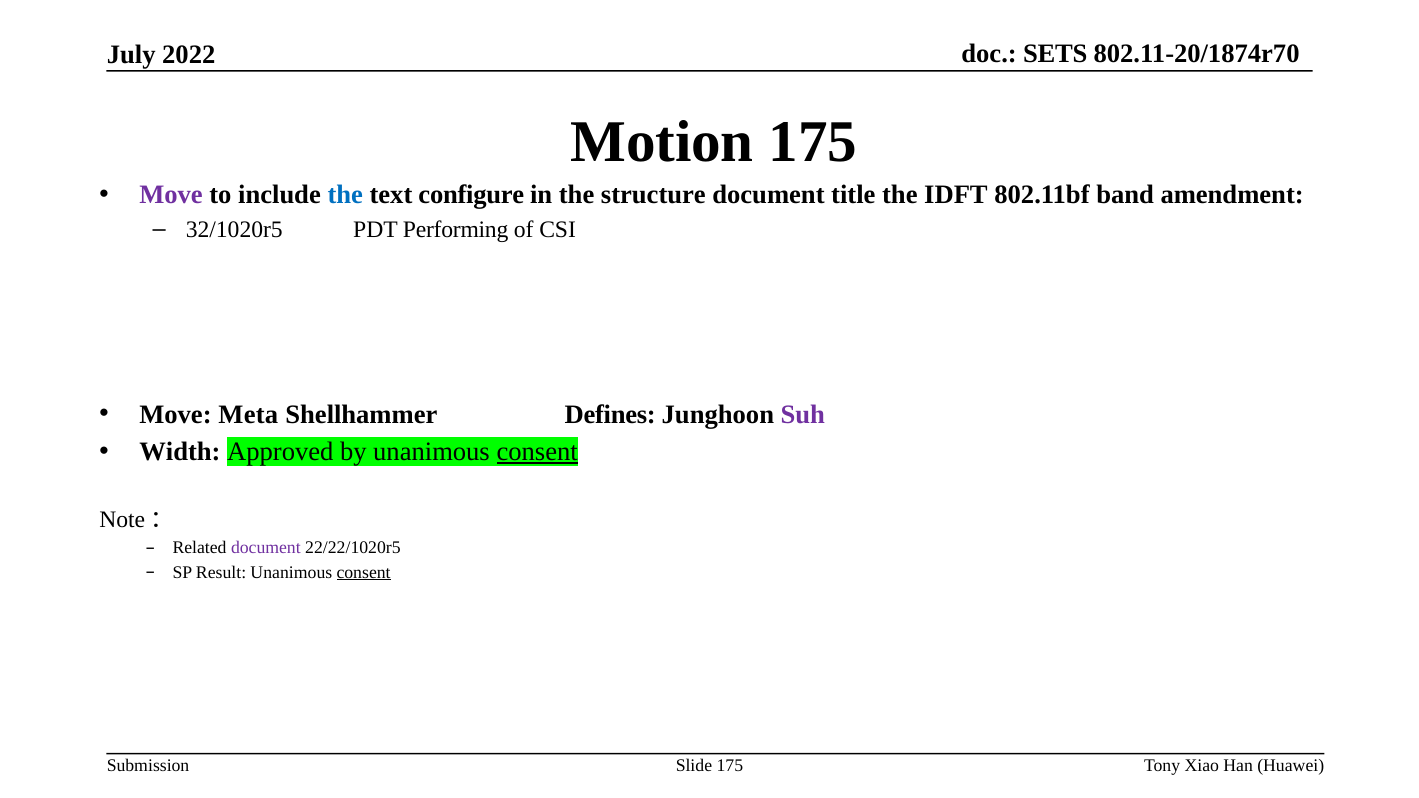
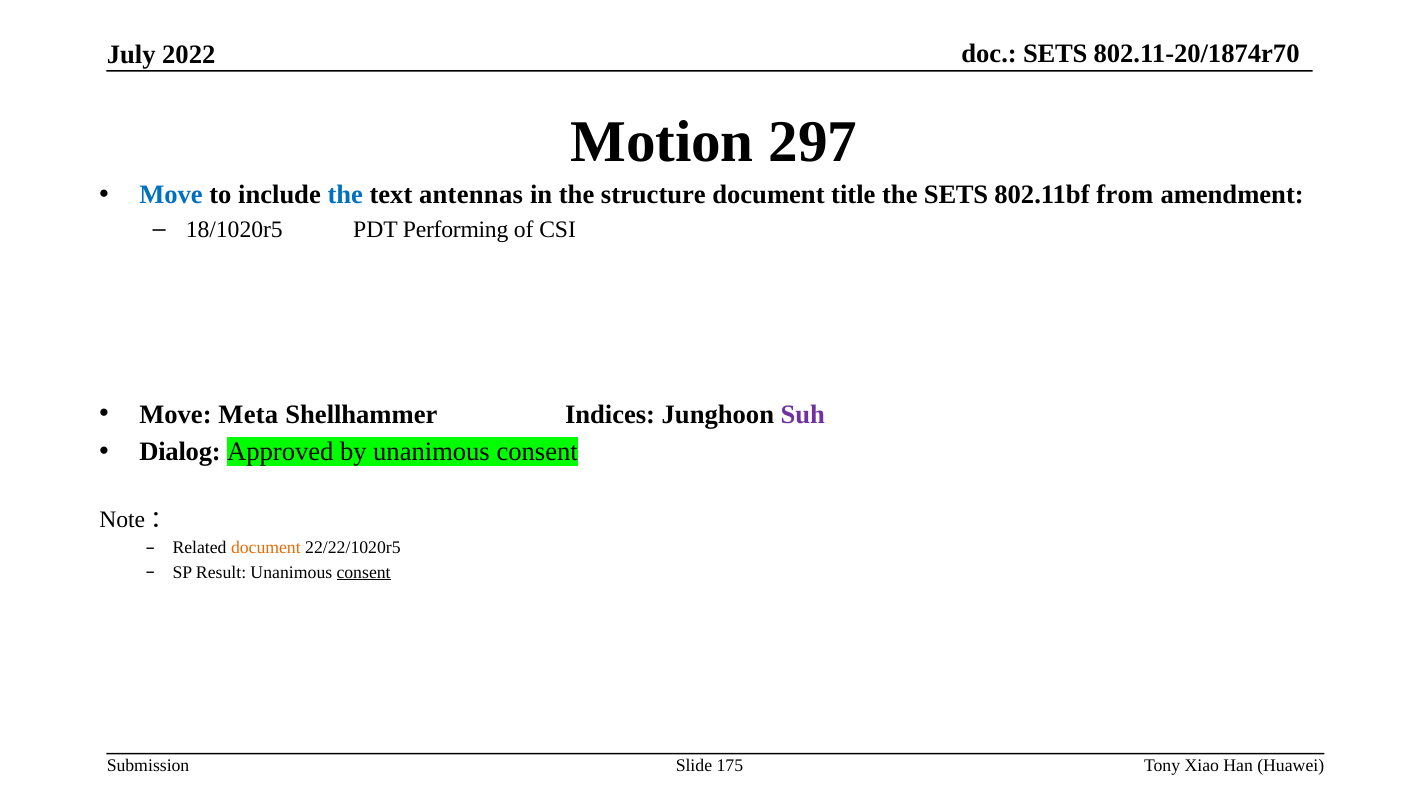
Motion 175: 175 -> 297
Move at (171, 195) colour: purple -> blue
configure: configure -> antennas
the IDFT: IDFT -> SETS
band: band -> from
32/1020r5: 32/1020r5 -> 18/1020r5
Defines: Defines -> Indices
Width: Width -> Dialog
consent at (537, 452) underline: present -> none
document at (266, 548) colour: purple -> orange
